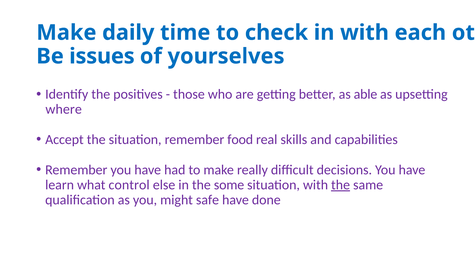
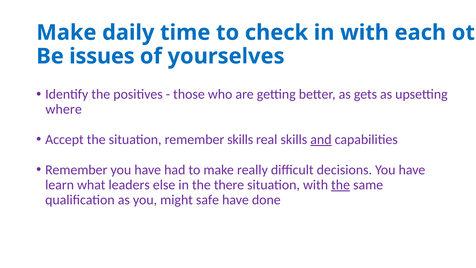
able: able -> gets
remember food: food -> skills
and underline: none -> present
control: control -> leaders
some: some -> there
